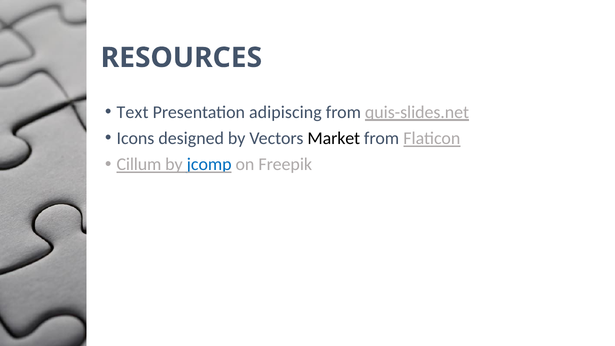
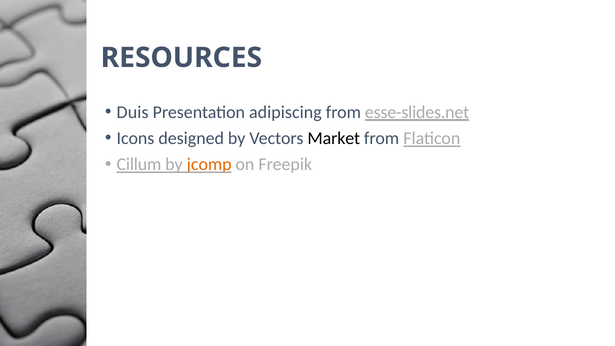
Text: Text -> Duis
quis-slides.net: quis-slides.net -> esse-slides.net
jcomp colour: blue -> orange
